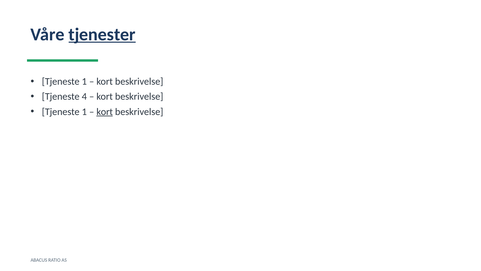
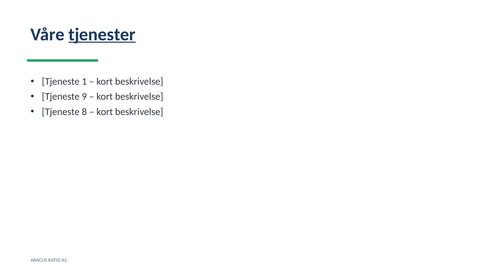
4: 4 -> 9
1 at (84, 112): 1 -> 8
kort at (105, 112) underline: present -> none
